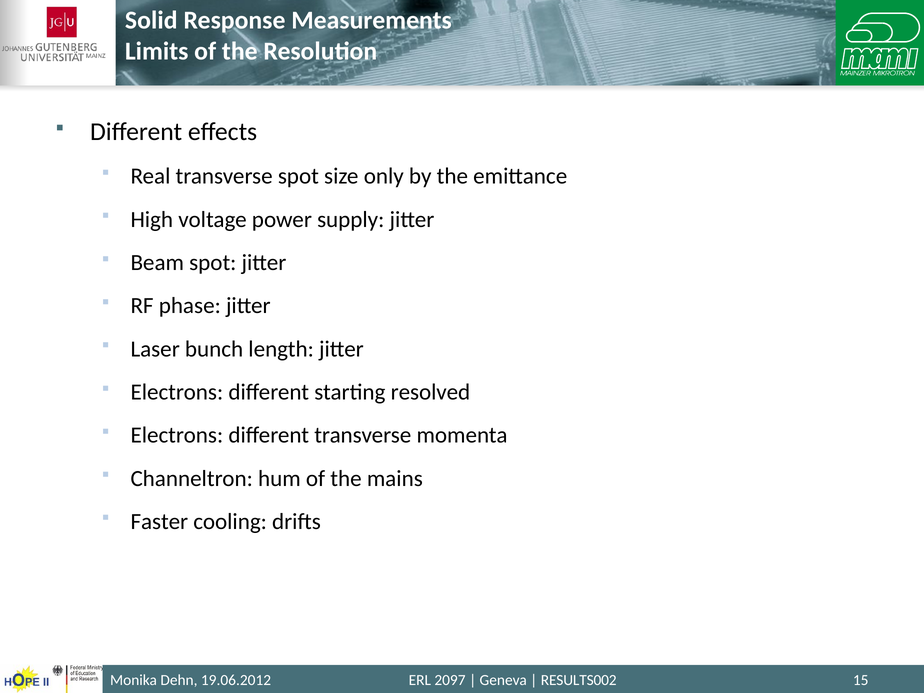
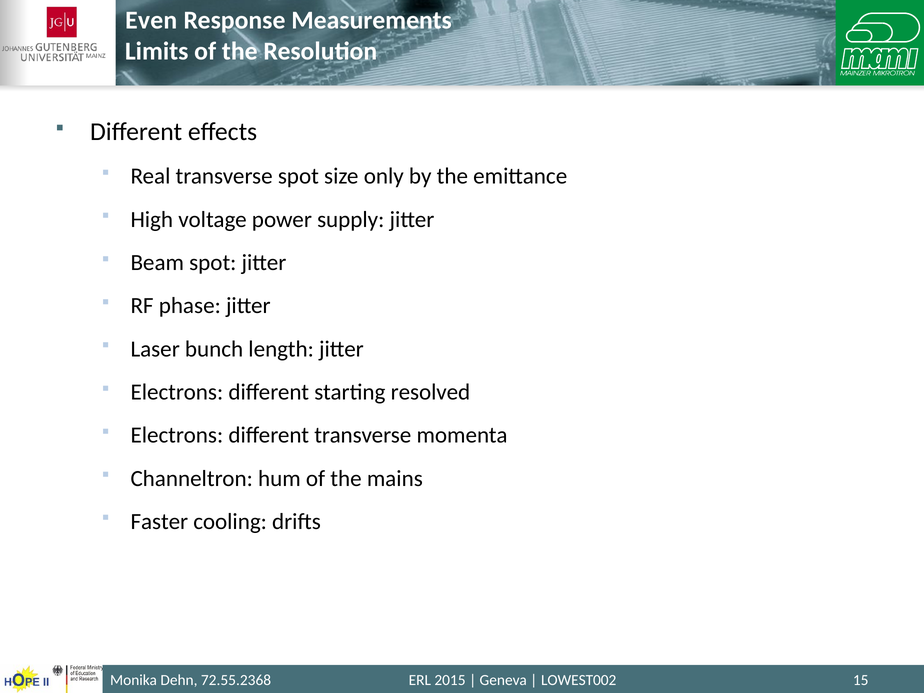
Solid: Solid -> Even
19.06.2012: 19.06.2012 -> 72.55.2368
2097: 2097 -> 2015
RESULTS002: RESULTS002 -> LOWEST002
